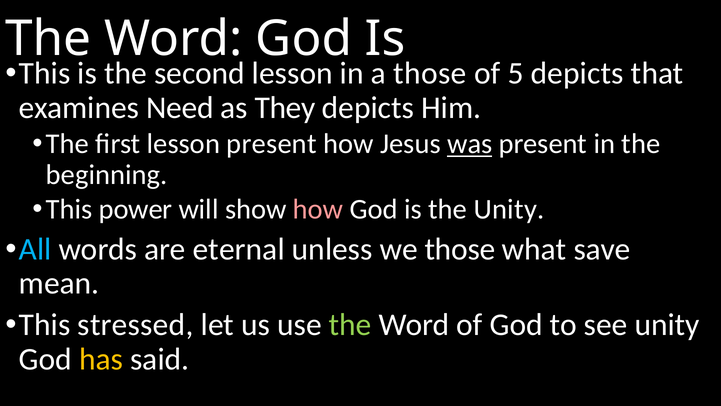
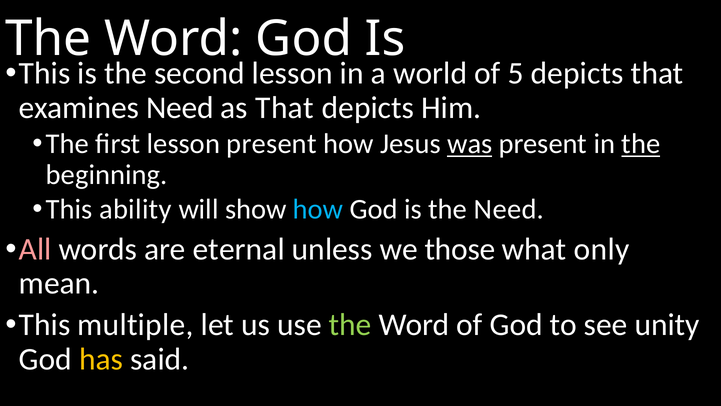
those at (430, 73): those -> world
as They: They -> That
the at (641, 144) underline: none -> present
power: power -> ability
how at (318, 209) colour: pink -> light blue
the Unity: Unity -> Need
All colour: light blue -> pink
save: save -> only
stressed: stressed -> multiple
